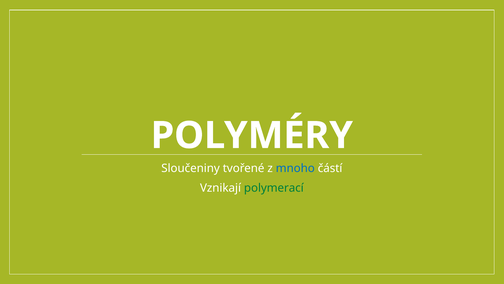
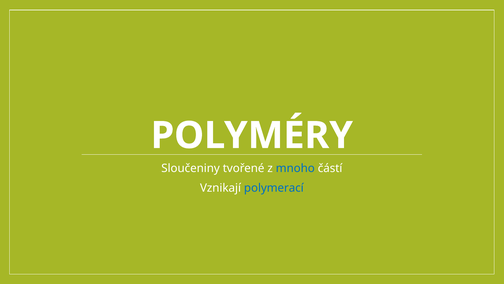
polymerací colour: green -> blue
